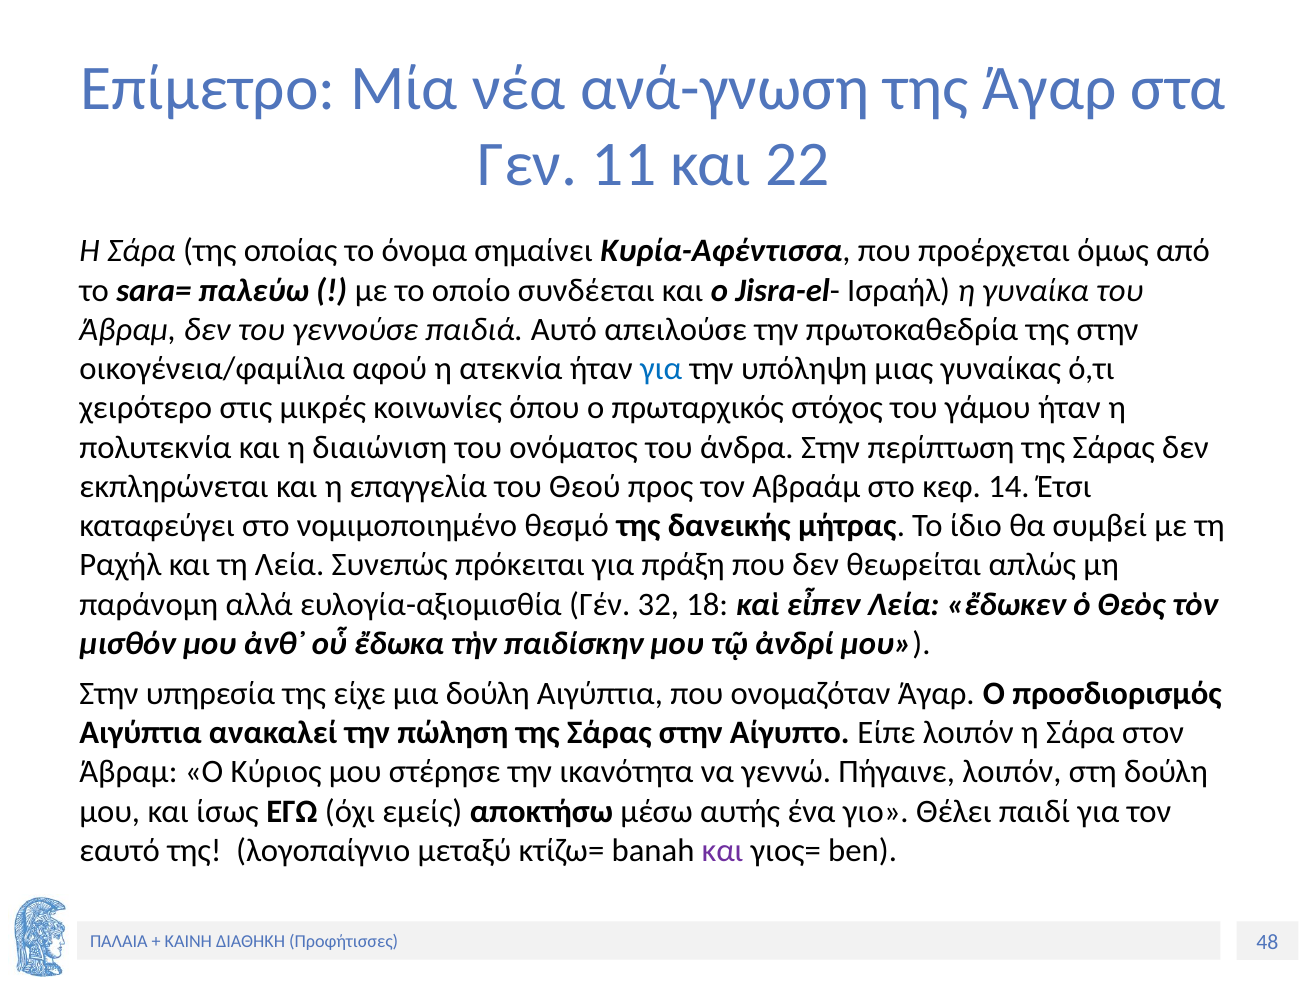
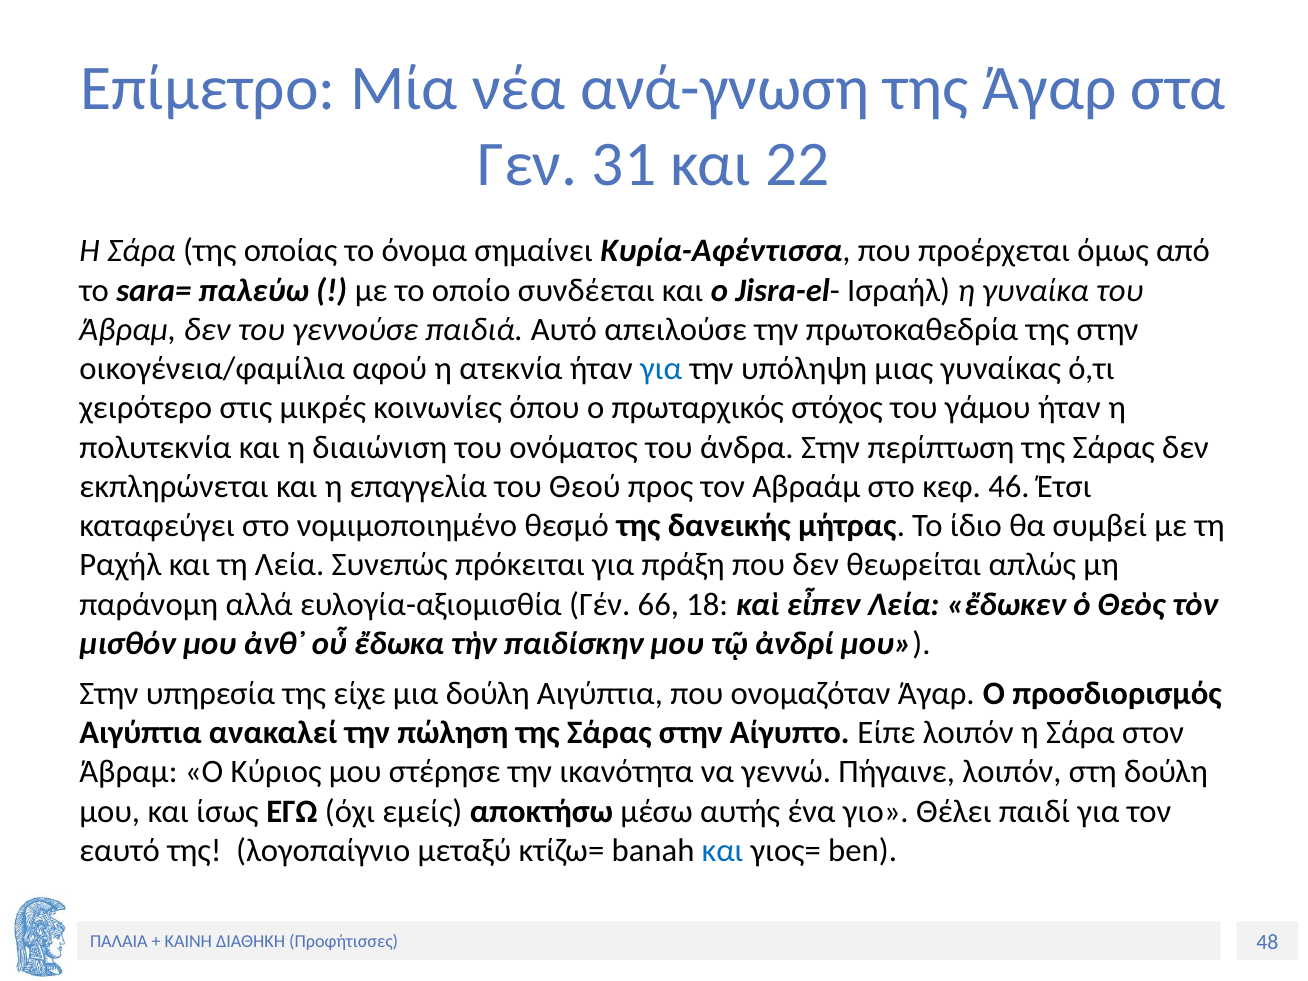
11: 11 -> 31
14: 14 -> 46
32: 32 -> 66
και at (723, 851) colour: purple -> blue
